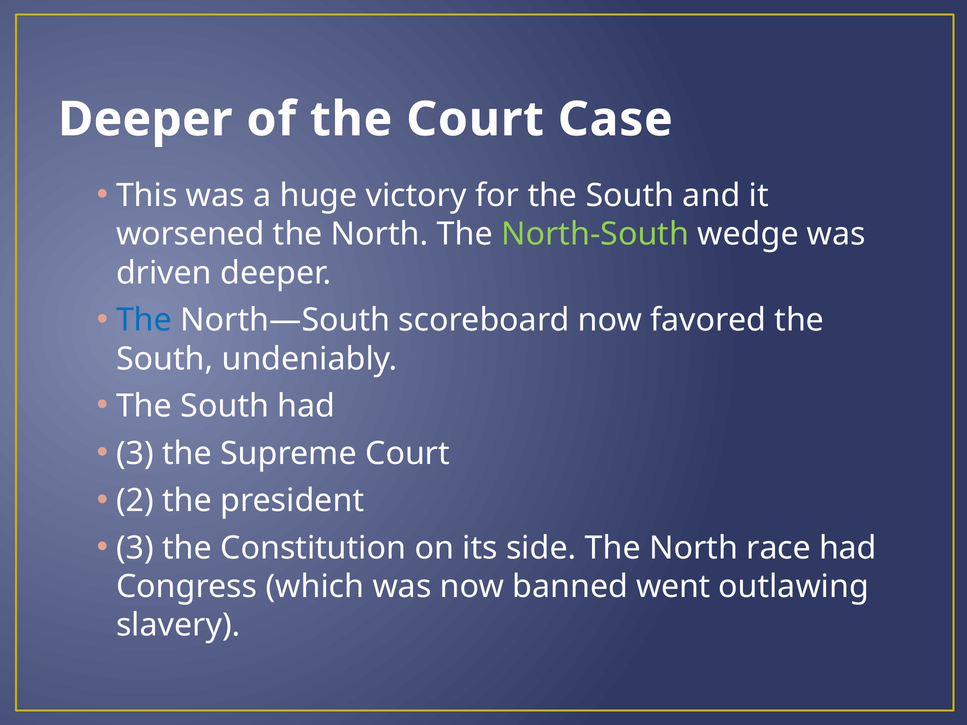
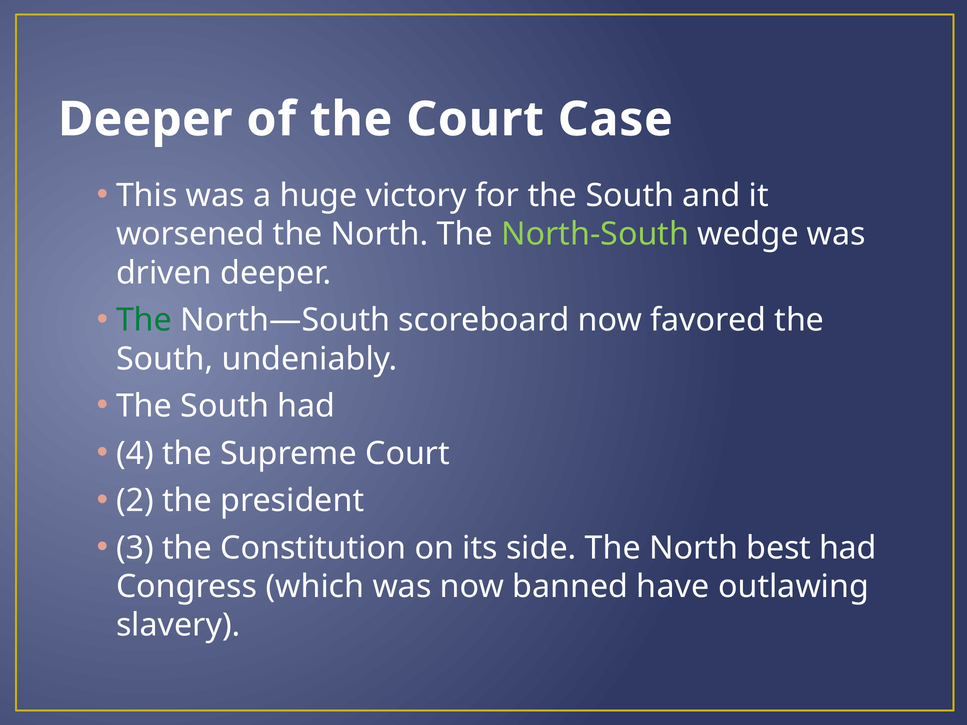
The at (144, 320) colour: blue -> green
3 at (135, 454): 3 -> 4
race: race -> best
went: went -> have
